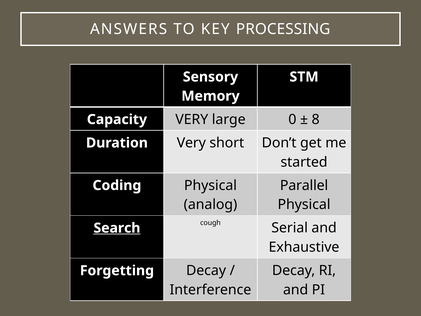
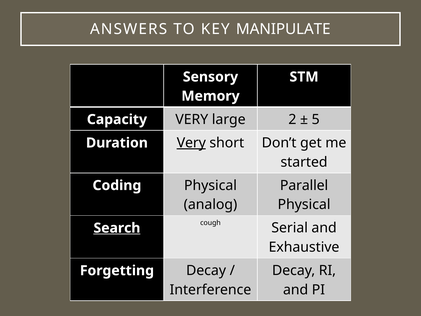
PROCESSING: PROCESSING -> MANIPULATE
0: 0 -> 2
8: 8 -> 5
Very at (191, 143) underline: none -> present
